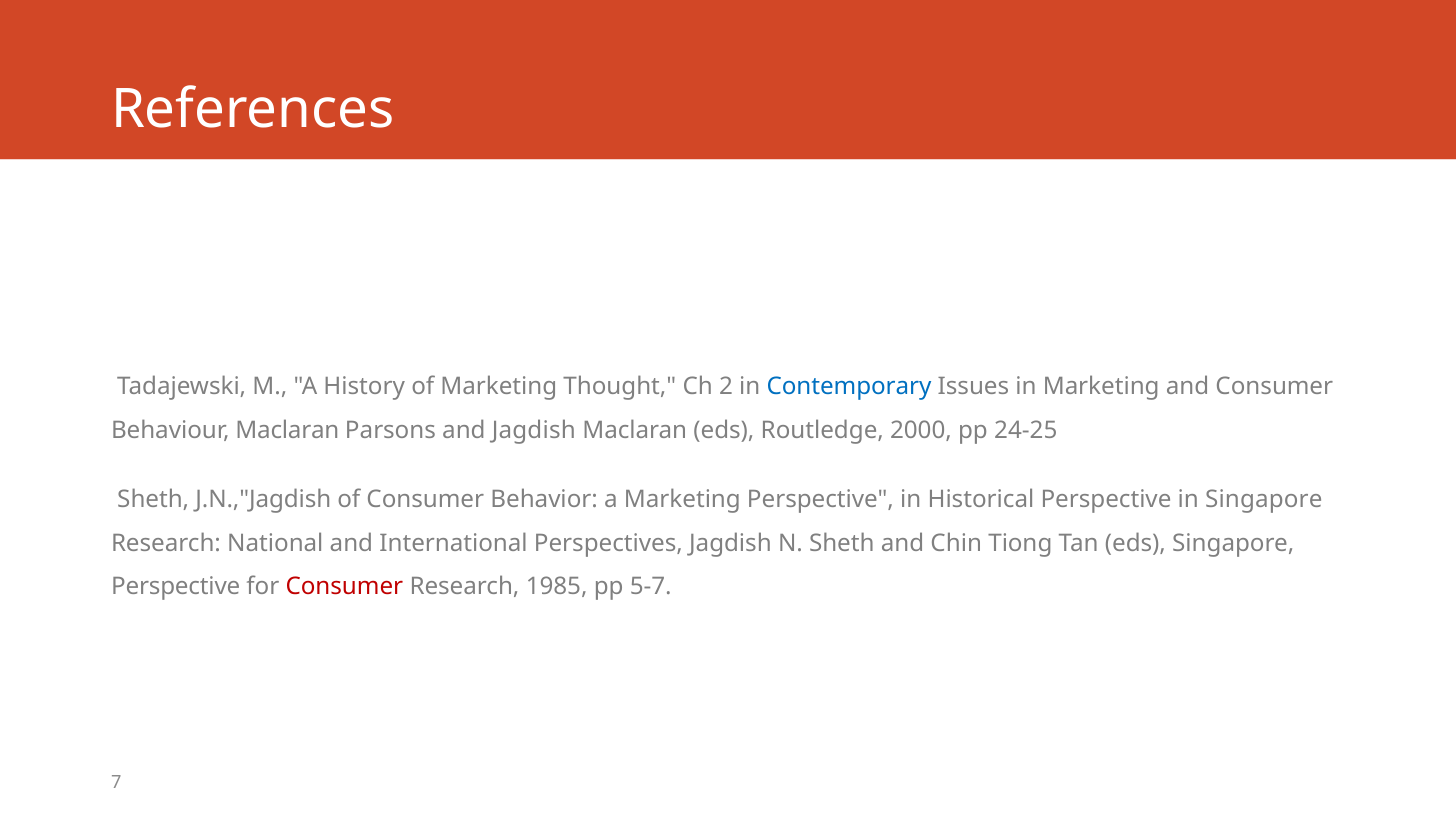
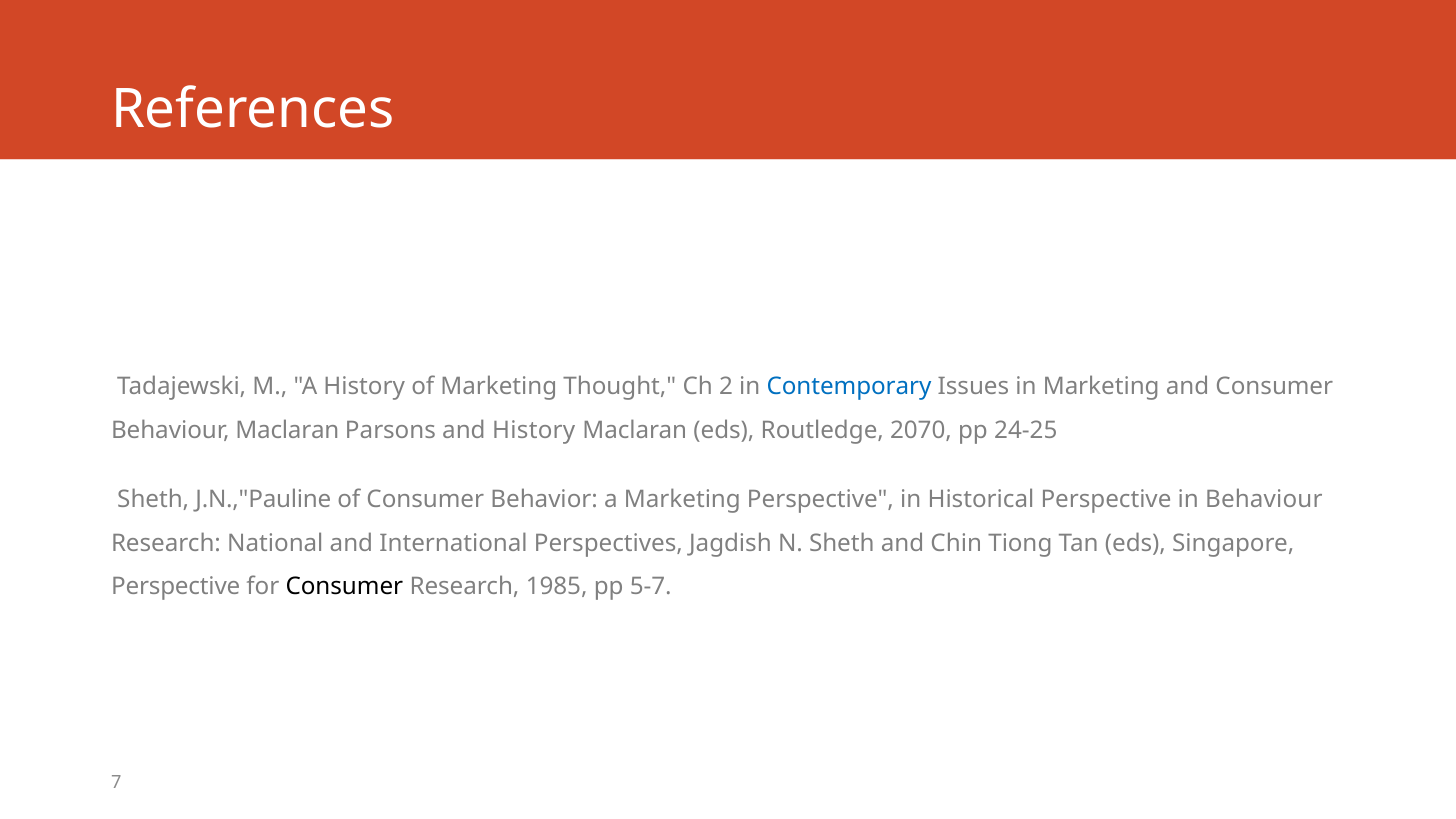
and Jagdish: Jagdish -> History
2000: 2000 -> 2070
J.N.,"Jagdish: J.N.,"Jagdish -> J.N.,"Pauline
in Singapore: Singapore -> Behaviour
Consumer at (344, 587) colour: red -> black
